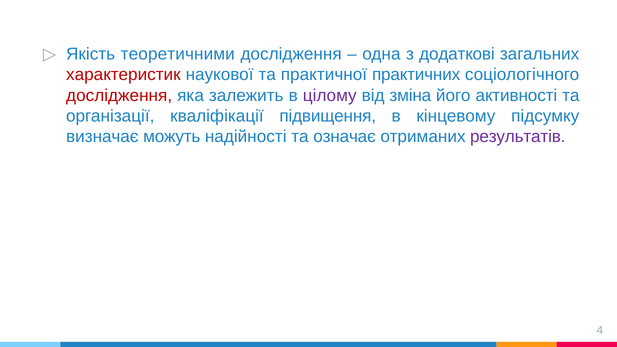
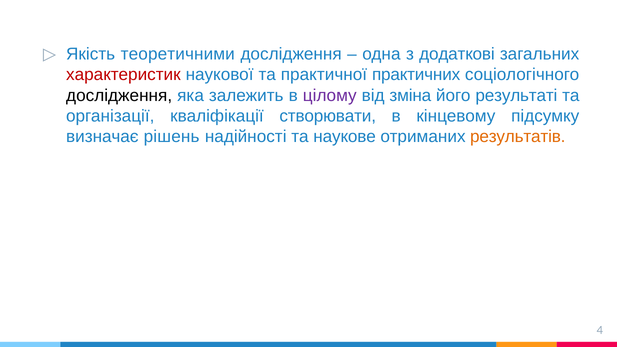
дослідження at (119, 95) colour: red -> black
активності: активності -> результаті
підвищення: підвищення -> створювати
можуть: можуть -> рішень
означає: означає -> наукове
результатів colour: purple -> orange
